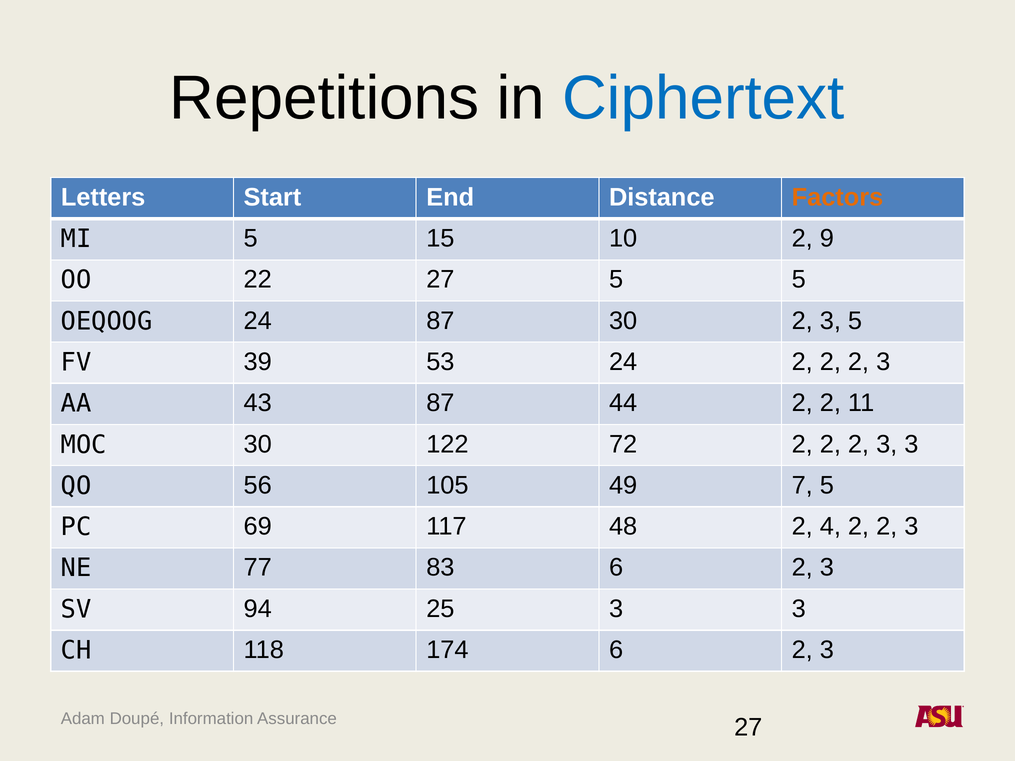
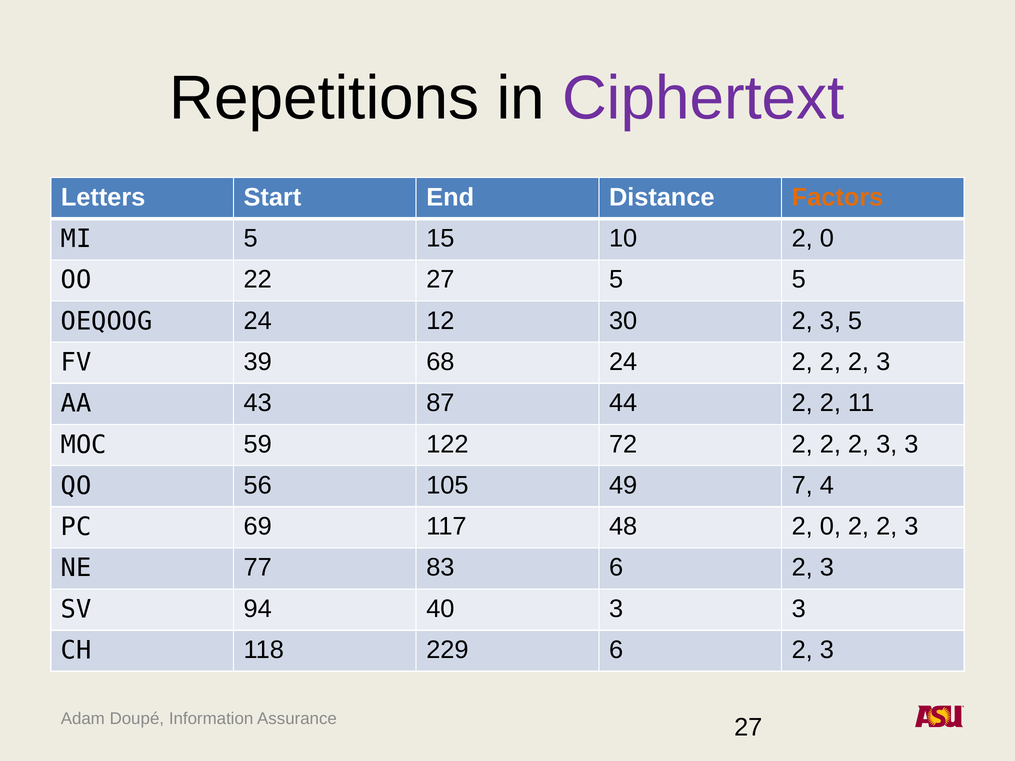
Ciphertext colour: blue -> purple
10 2 9: 9 -> 0
24 87: 87 -> 12
53: 53 -> 68
MOC 30: 30 -> 59
7 5: 5 -> 4
48 2 4: 4 -> 0
25: 25 -> 40
174: 174 -> 229
